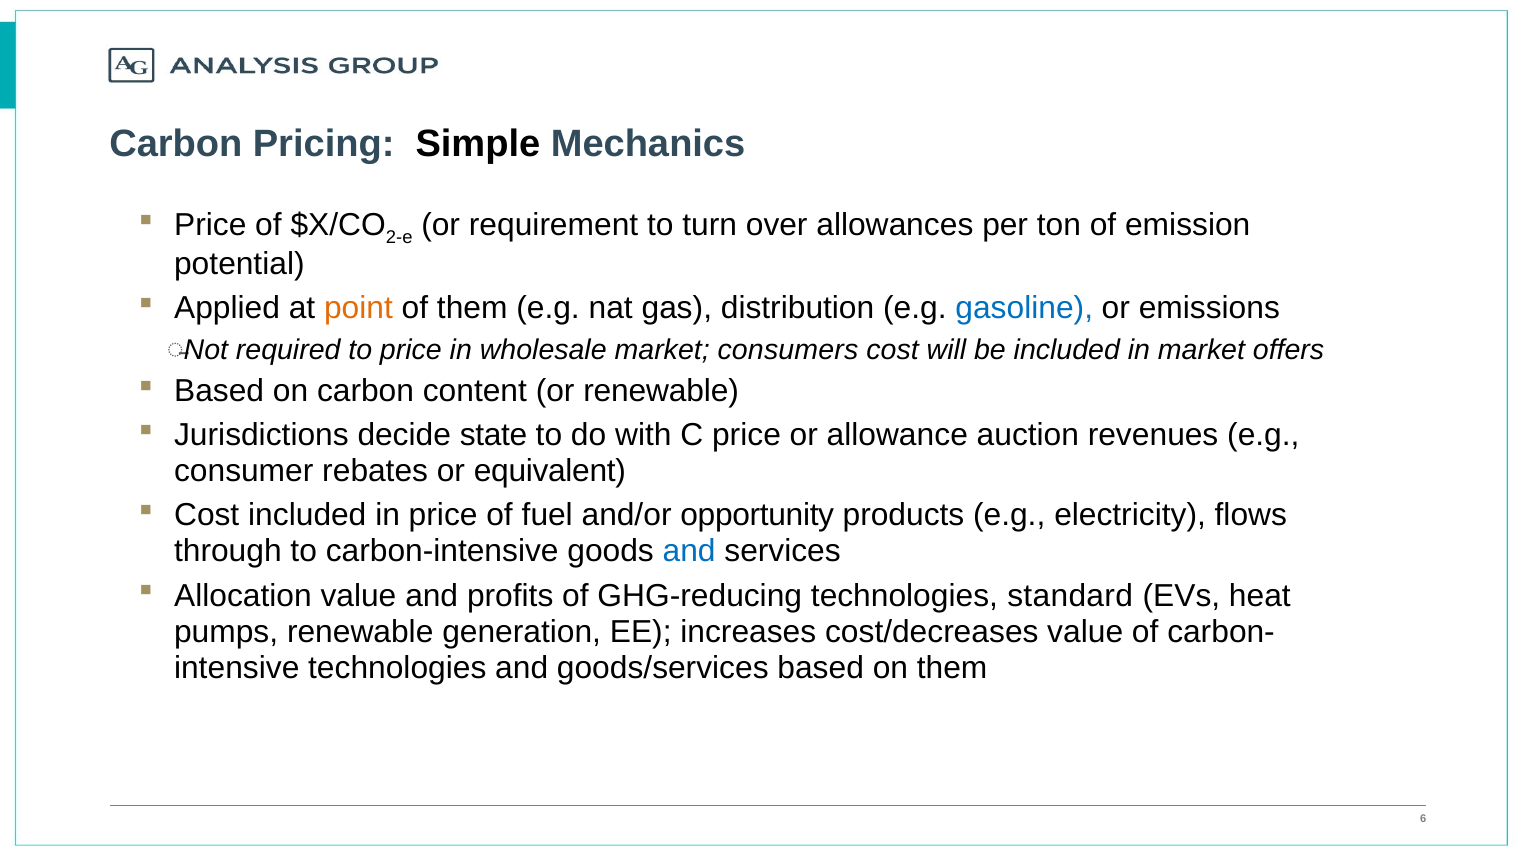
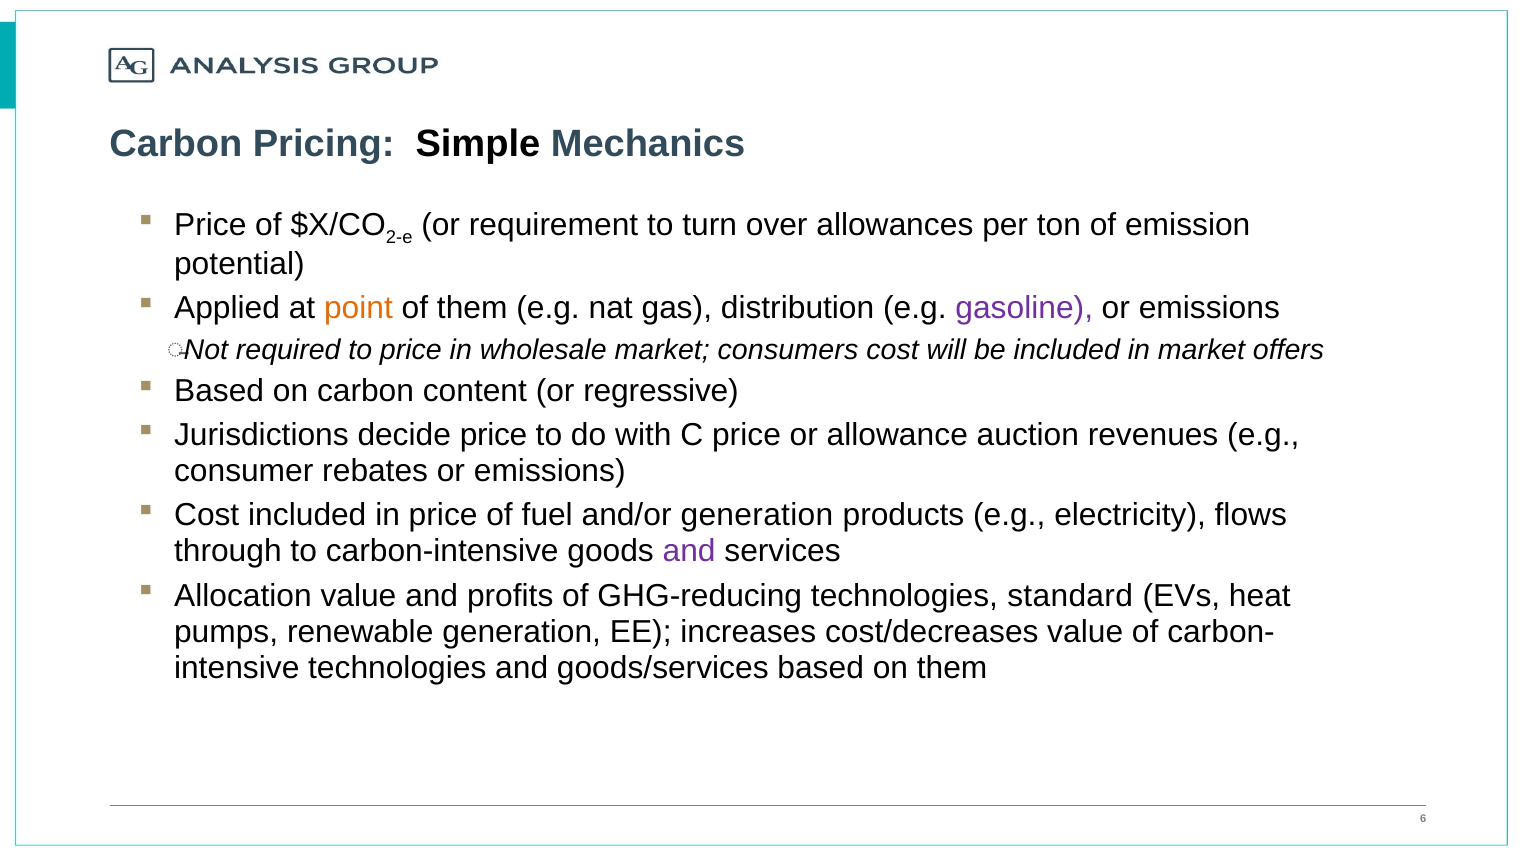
gasoline colour: blue -> purple
or renewable: renewable -> regressive
decide state: state -> price
rebates or equivalent: equivalent -> emissions
and/or opportunity: opportunity -> generation
and at (689, 552) colour: blue -> purple
